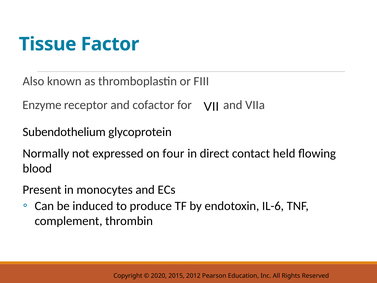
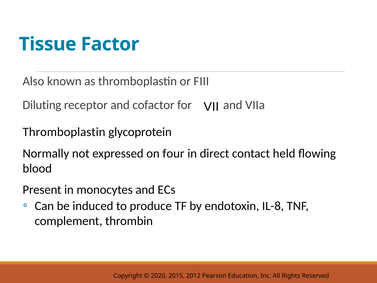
Enzyme: Enzyme -> Diluting
Subendothelium at (64, 132): Subendothelium -> Thromboplastin
L-6: L-6 -> L-8
